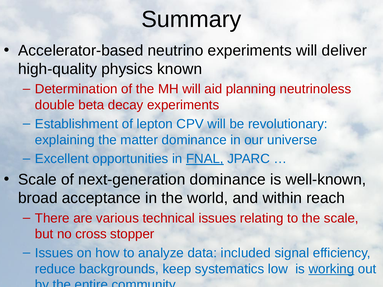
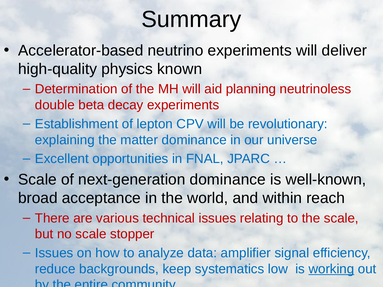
FNAL underline: present -> none
no cross: cross -> scale
included: included -> amplifier
